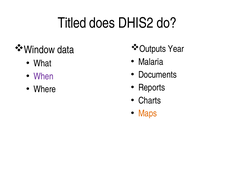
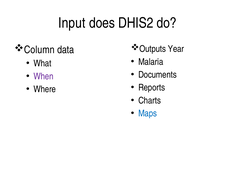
Titled: Titled -> Input
Window: Window -> Column
Maps colour: orange -> blue
